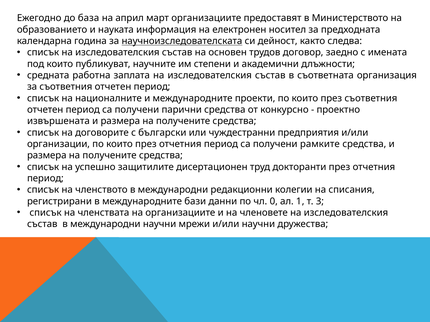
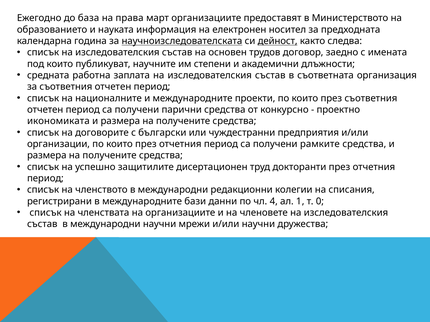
април: април -> права
дейност underline: none -> present
извършената: извършената -> икономиката
0: 0 -> 4
3: 3 -> 0
